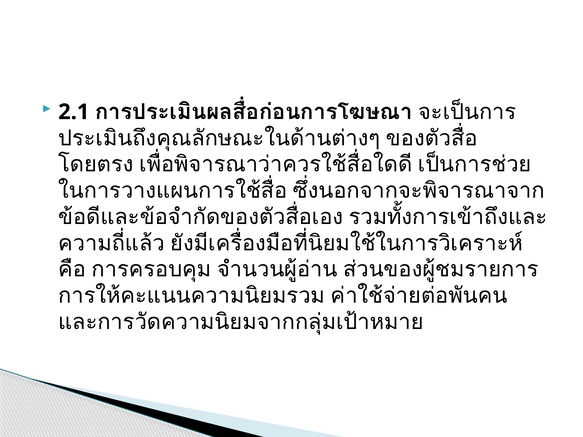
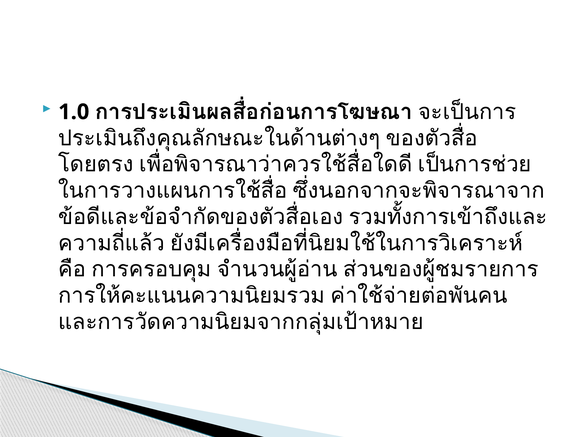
2.1: 2.1 -> 1.0
